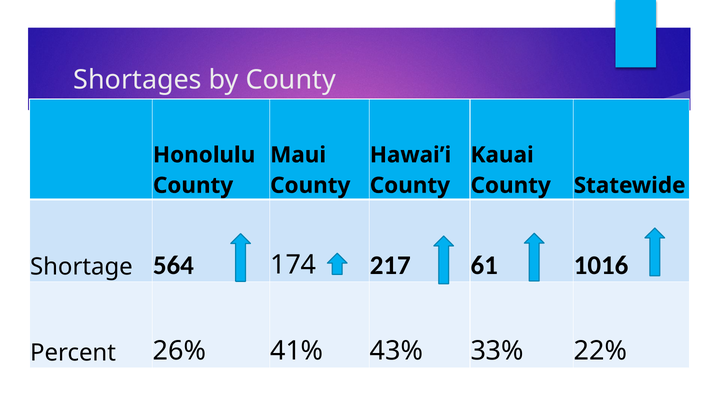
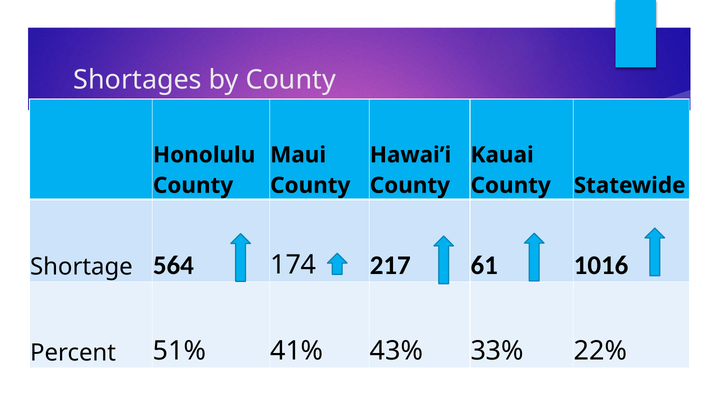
26%: 26% -> 51%
